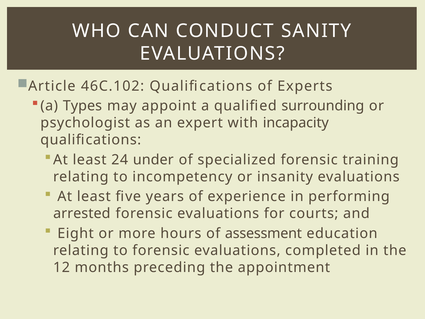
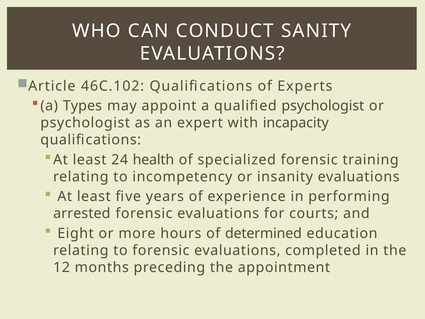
qualified surrounding: surrounding -> psychologist
under: under -> health
assessment: assessment -> determined
